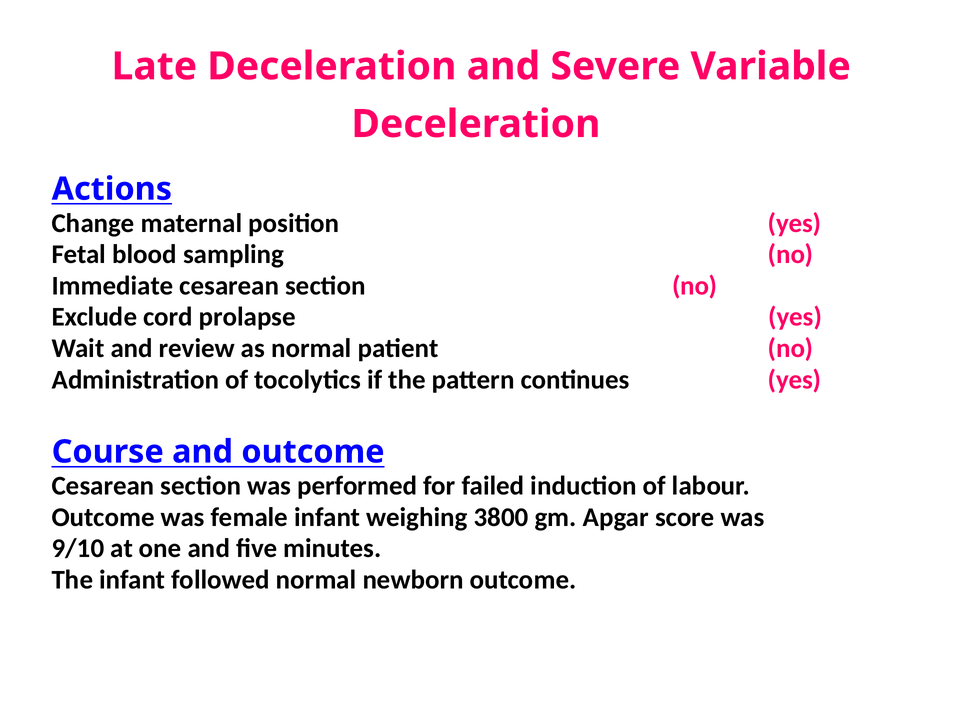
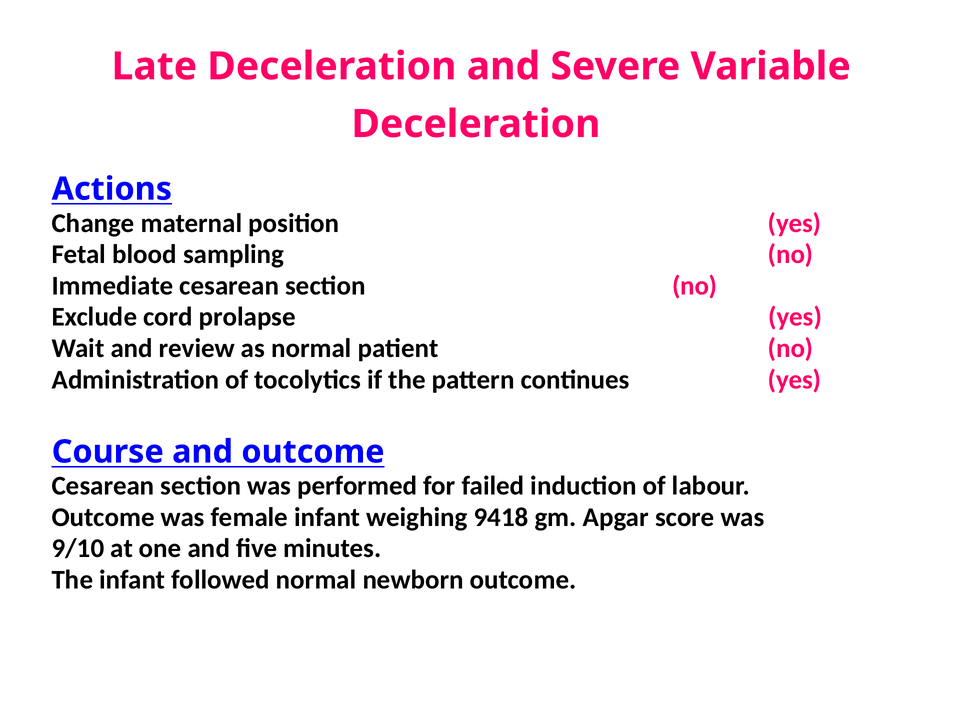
3800: 3800 -> 9418
